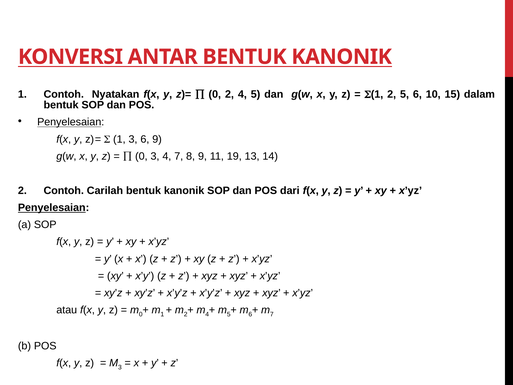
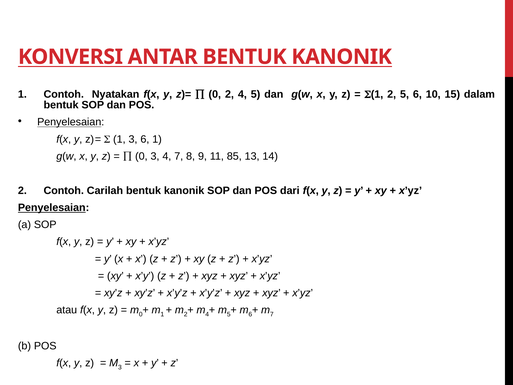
6 9: 9 -> 1
19: 19 -> 85
